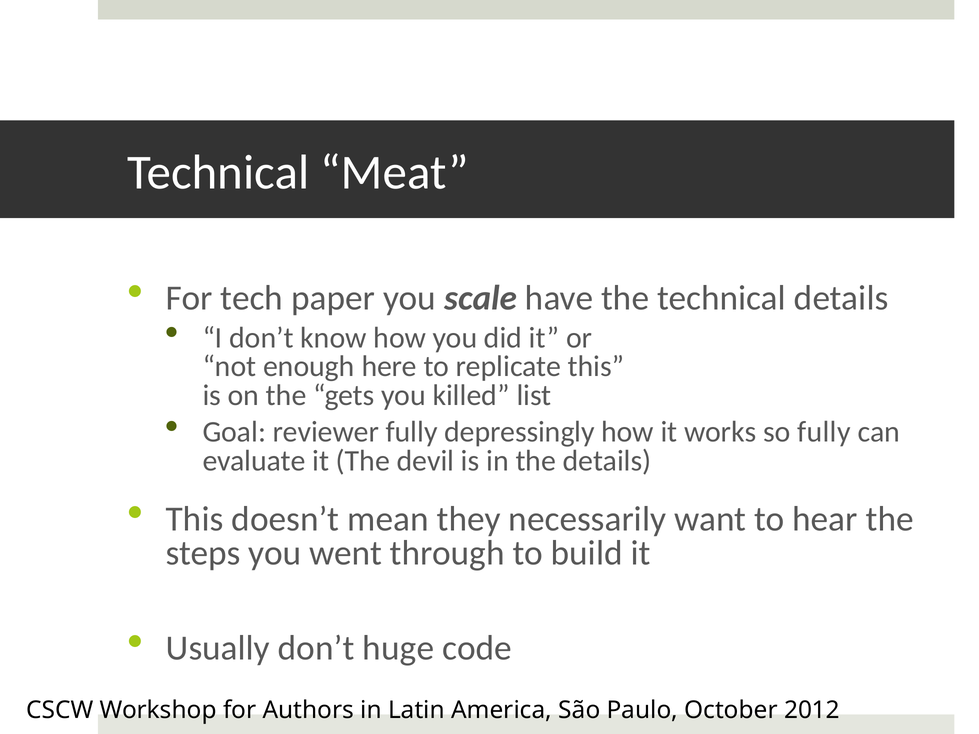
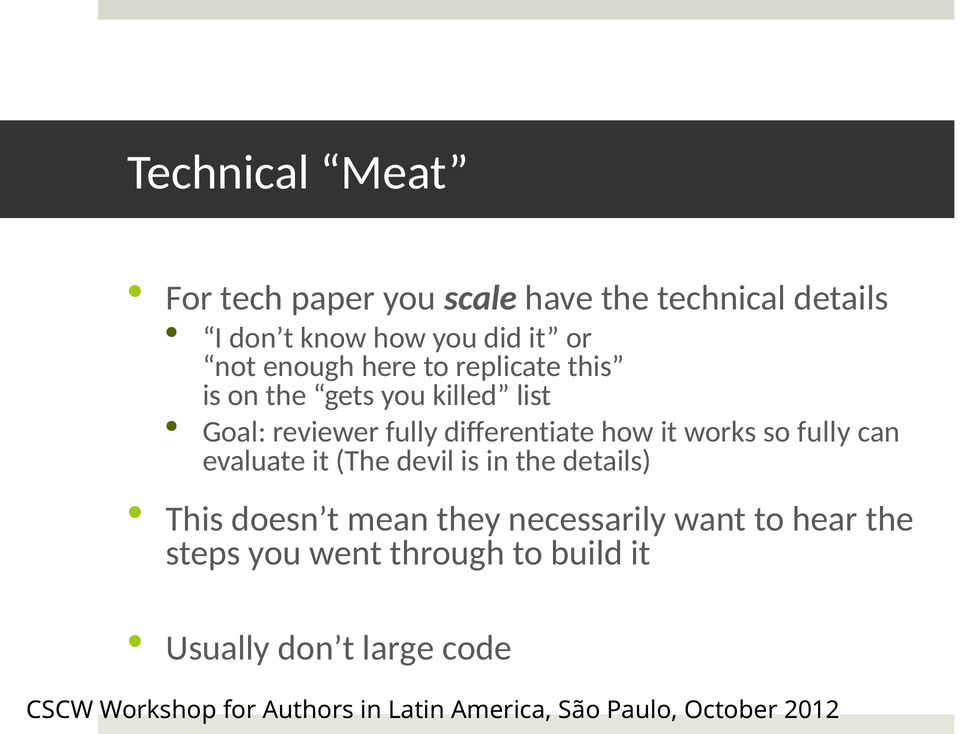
depressingly: depressingly -> differentiate
huge: huge -> large
